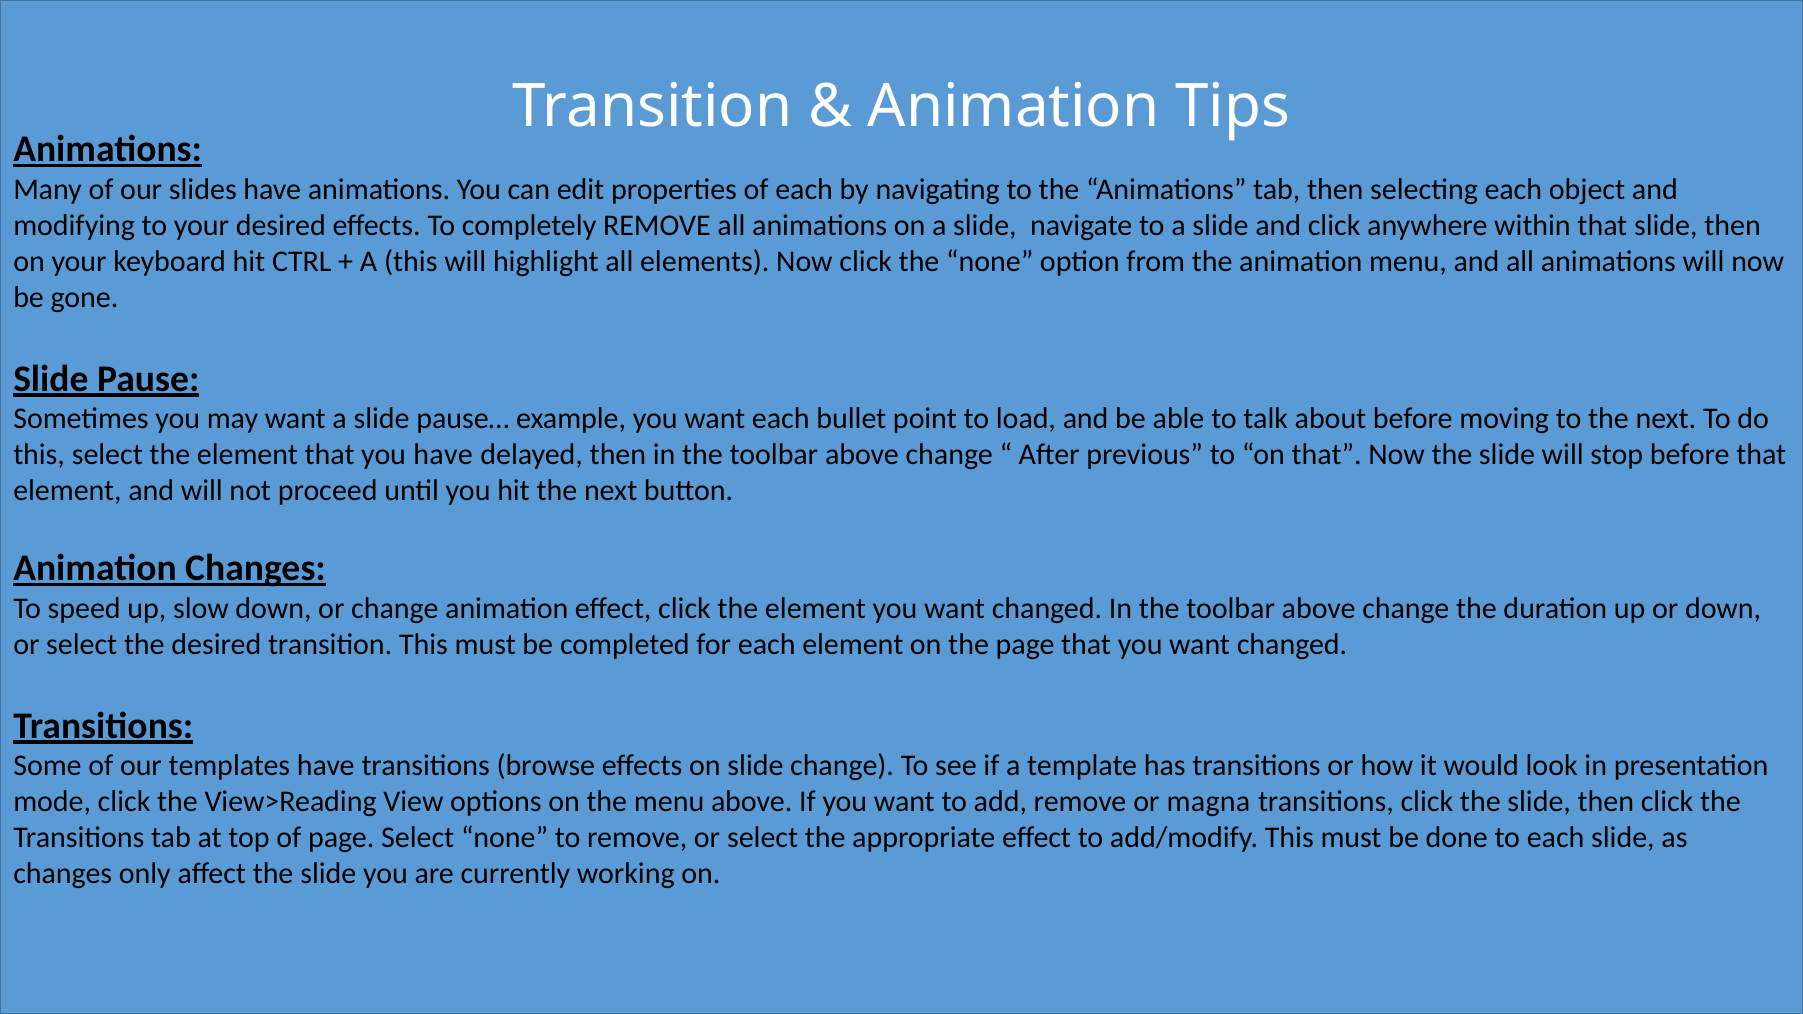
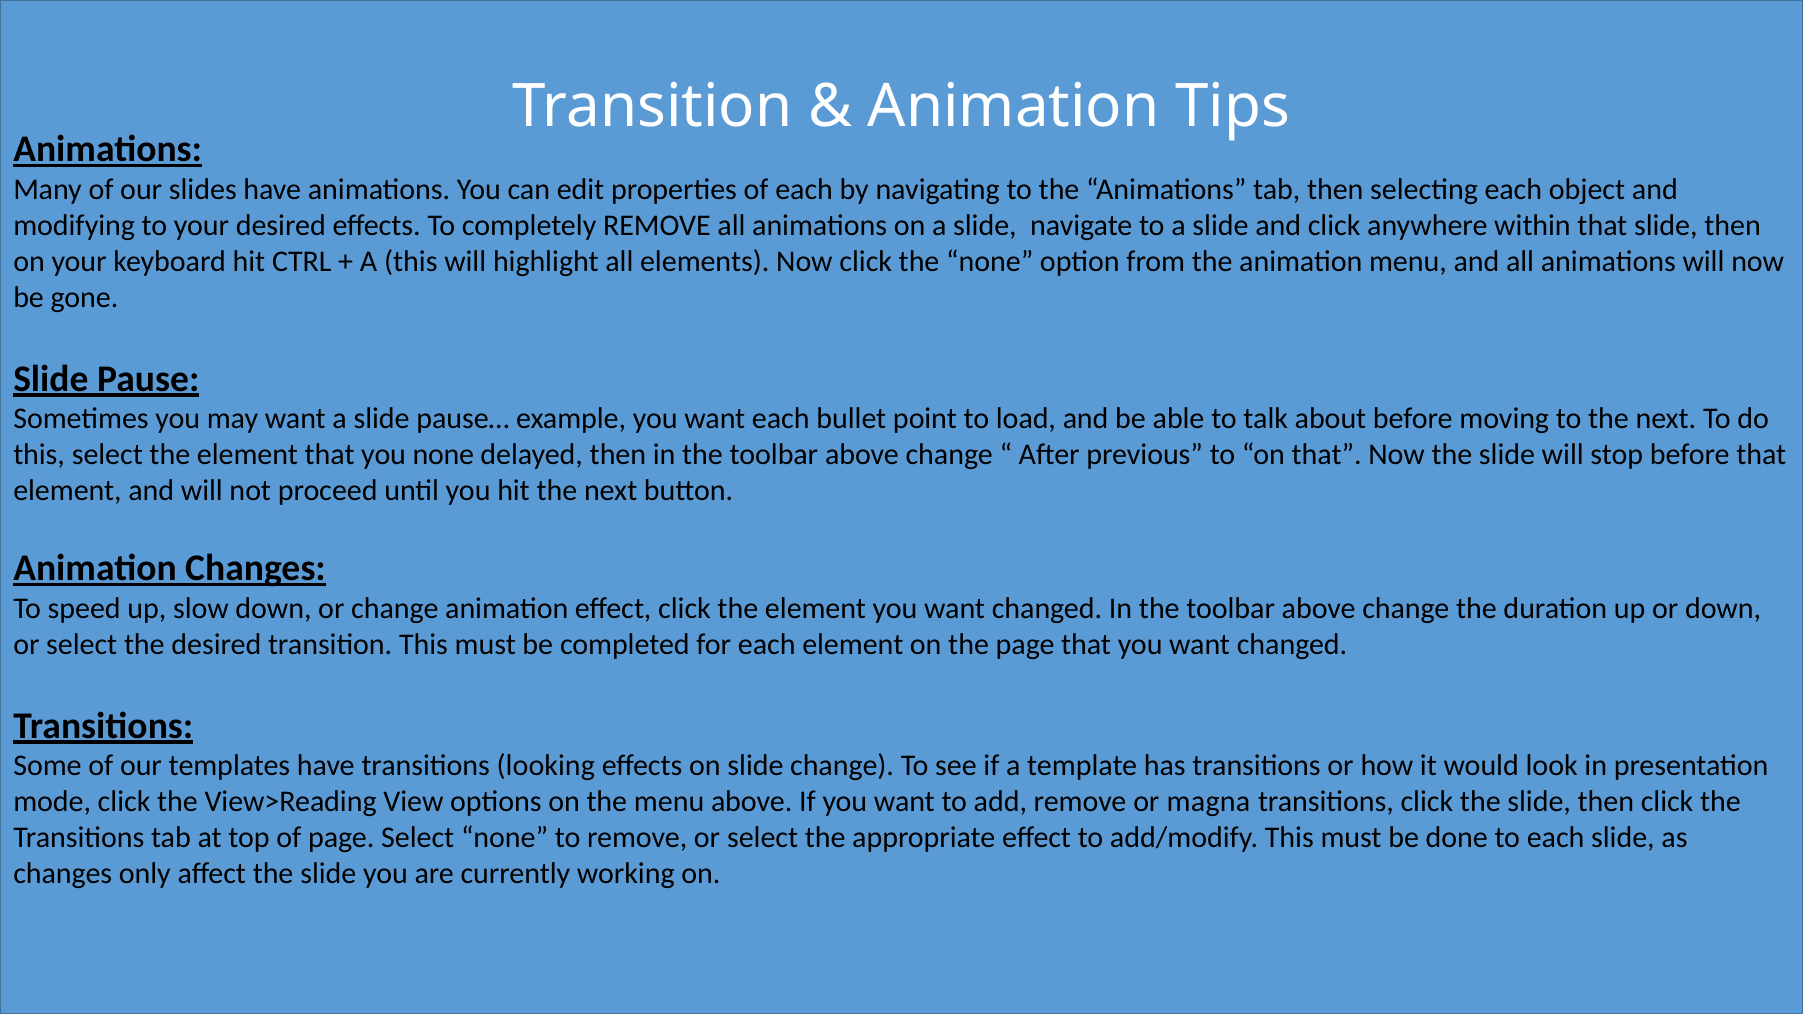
you have: have -> none
browse: browse -> looking
